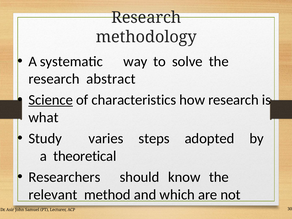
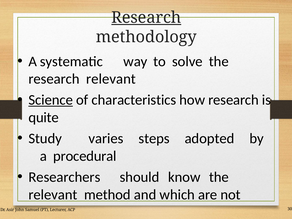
Research at (146, 17) underline: none -> present
research abstract: abstract -> relevant
what: what -> quite
theoretical: theoretical -> procedural
